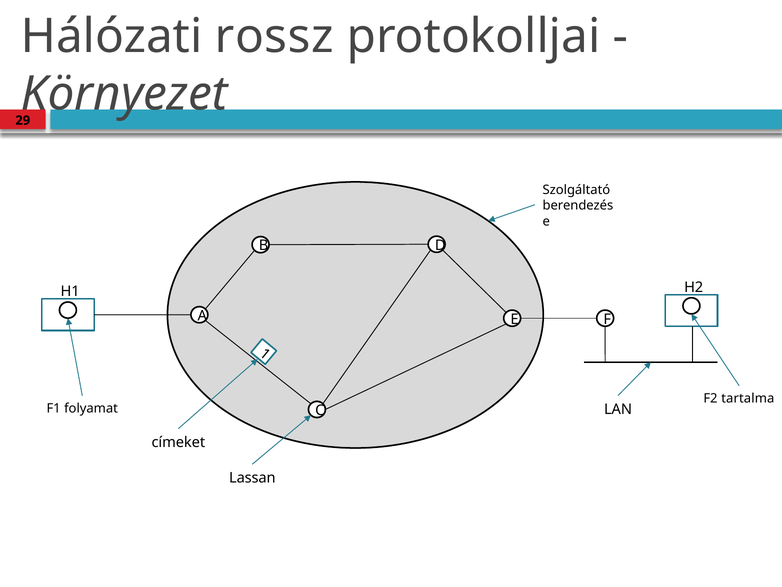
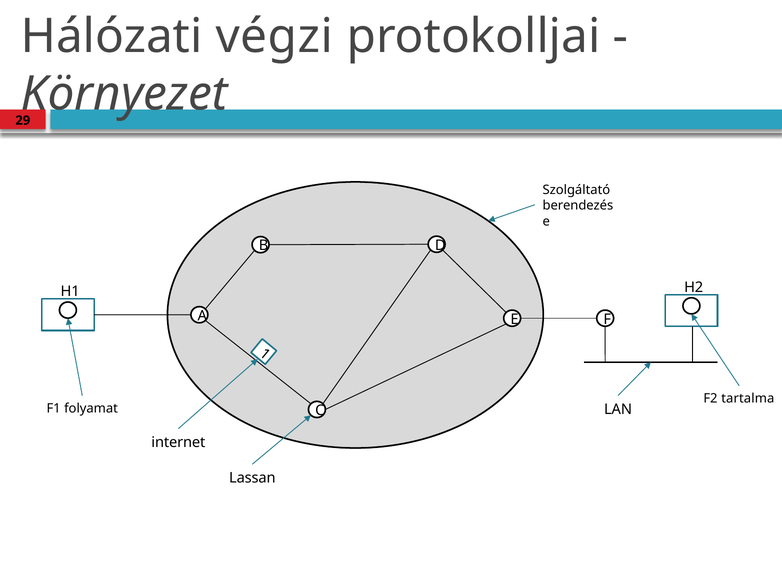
rossz: rossz -> végzi
címeket: címeket -> internet
